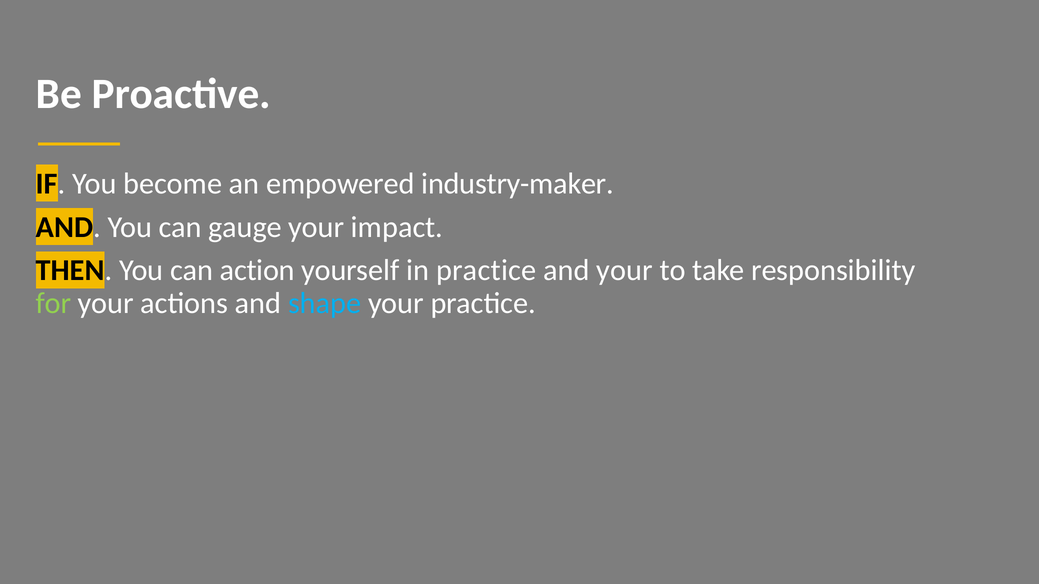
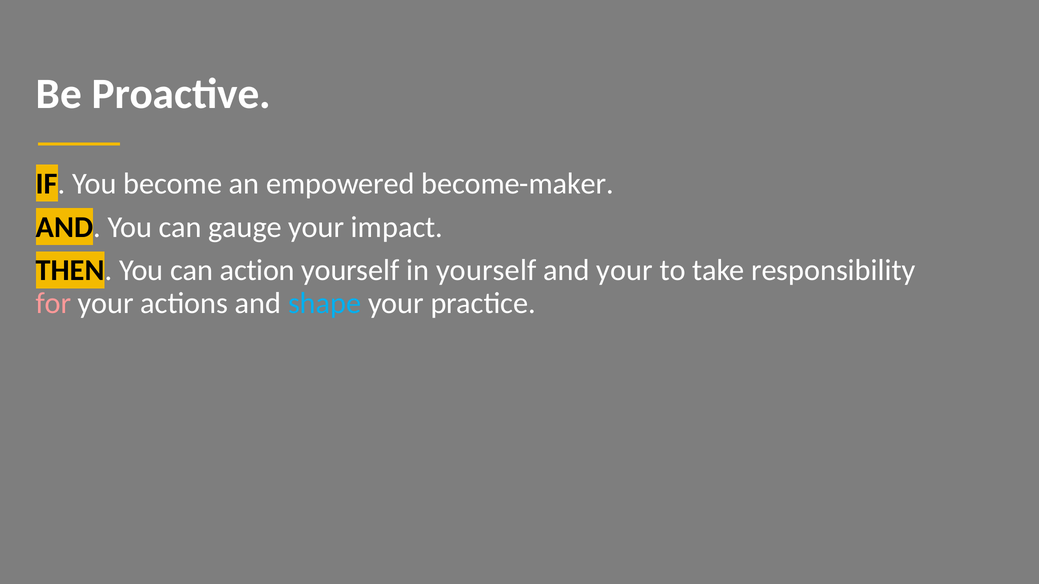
industry-maker: industry-maker -> become-maker
in practice: practice -> yourself
for colour: light green -> pink
